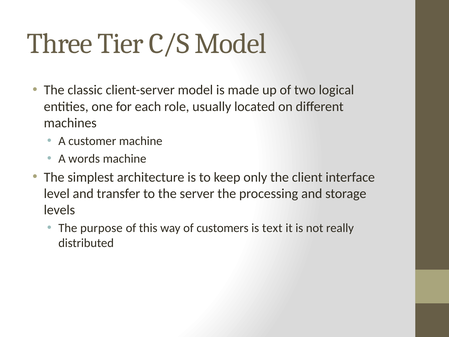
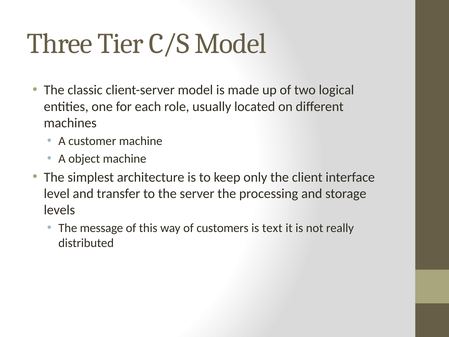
words: words -> object
purpose: purpose -> message
